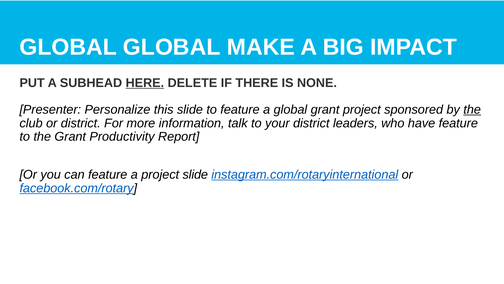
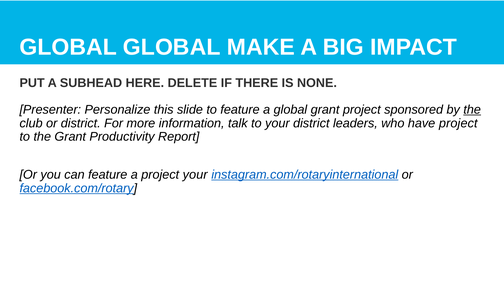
HERE underline: present -> none
have feature: feature -> project
project slide: slide -> your
